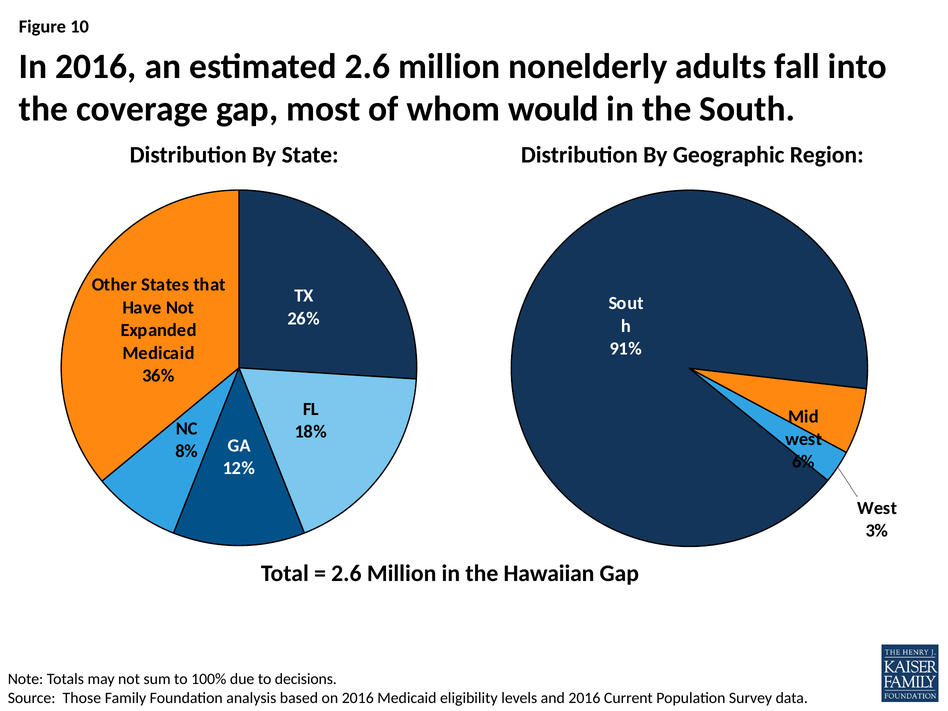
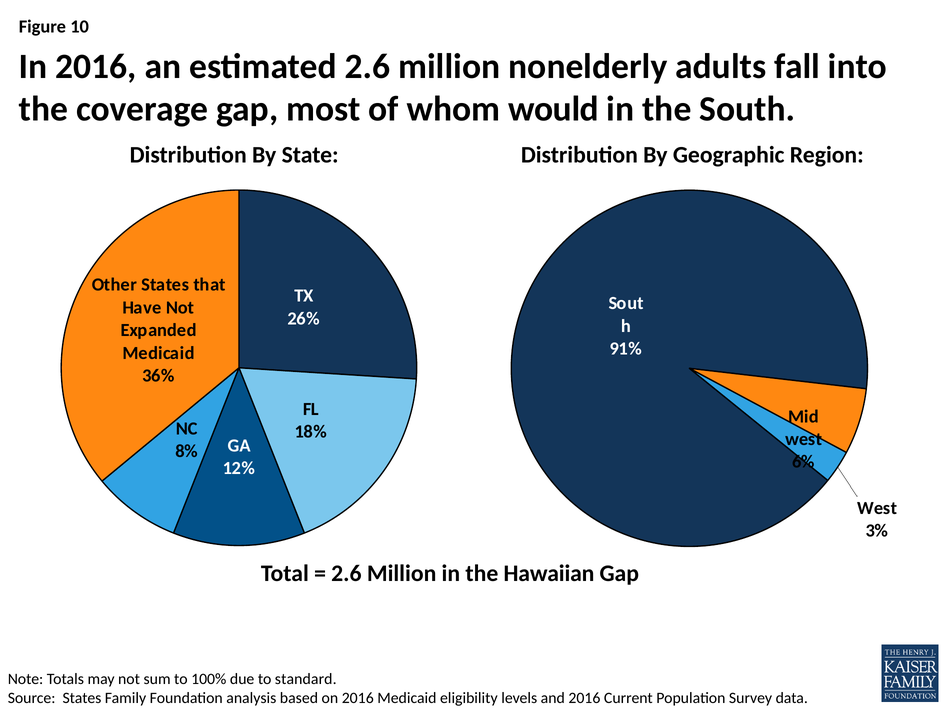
decisions: decisions -> standard
Source Those: Those -> States
